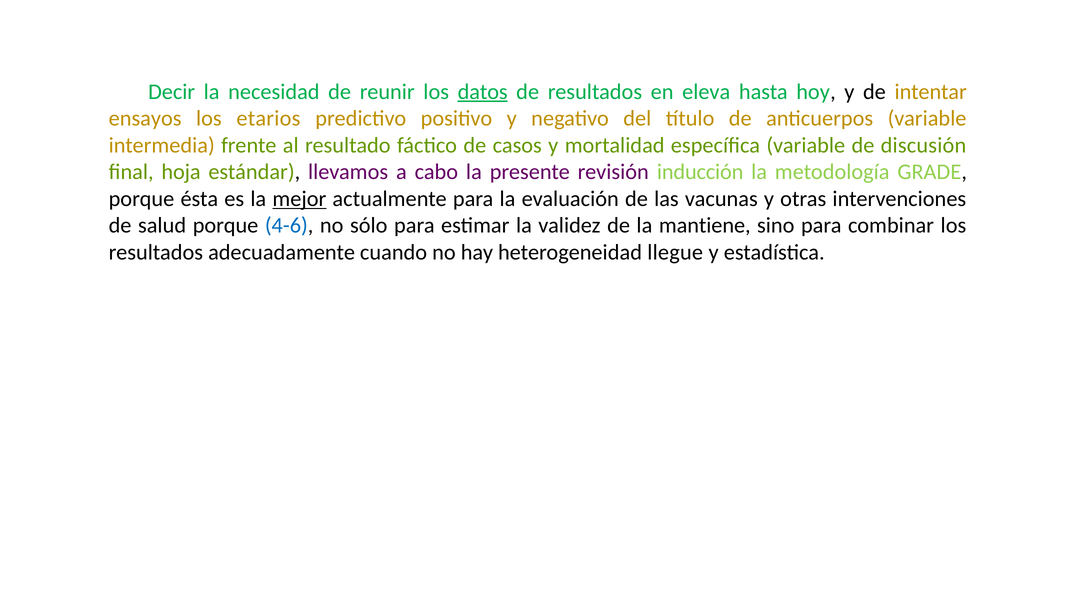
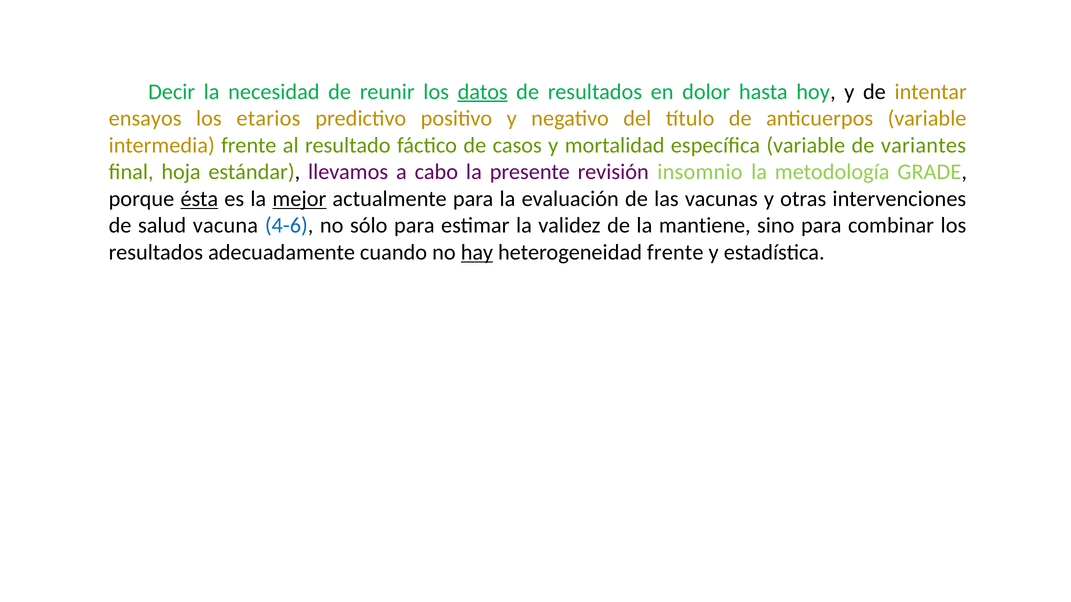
eleva: eleva -> dolor
discusión: discusión -> variantes
inducción: inducción -> insomnio
ésta underline: none -> present
salud porque: porque -> vacuna
hay underline: none -> present
heterogeneidad llegue: llegue -> frente
